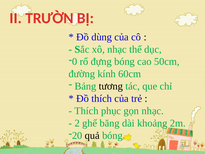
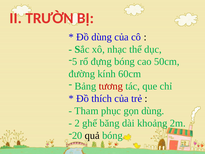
0: 0 -> 5
tương colour: black -> red
Thích at (86, 111): Thích -> Tham
gọn nhạc: nhạc -> dùng
